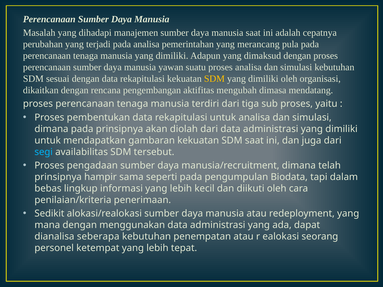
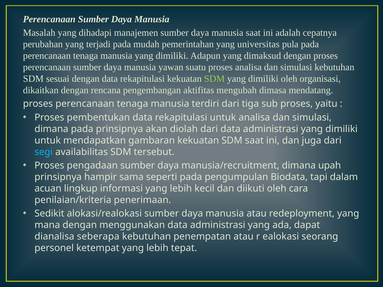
pada analisa: analisa -> mudah
merancang: merancang -> universitas
SDM at (214, 79) colour: yellow -> light green
telah: telah -> upah
bebas: bebas -> acuan
